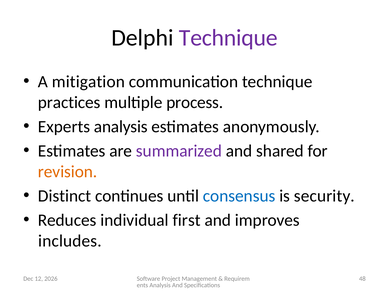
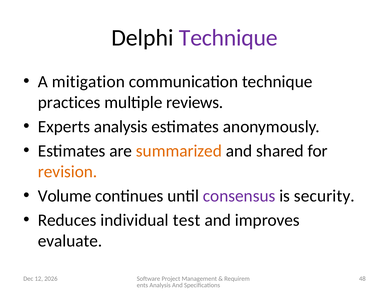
process: process -> reviews
summarized colour: purple -> orange
Distinct: Distinct -> Volume
consensus colour: blue -> purple
first: first -> test
includes: includes -> evaluate
